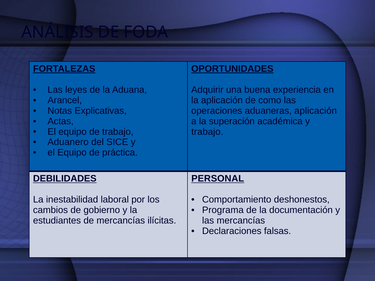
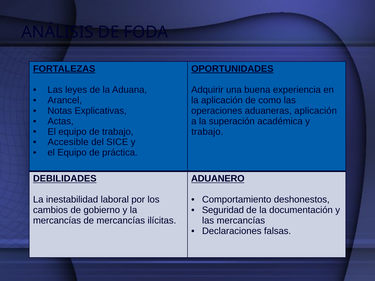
Aduanero: Aduanero -> Accesible
PERSONAL: PERSONAL -> ADUANERO
Programa: Programa -> Seguridad
estudiantes at (57, 221): estudiantes -> mercancías
